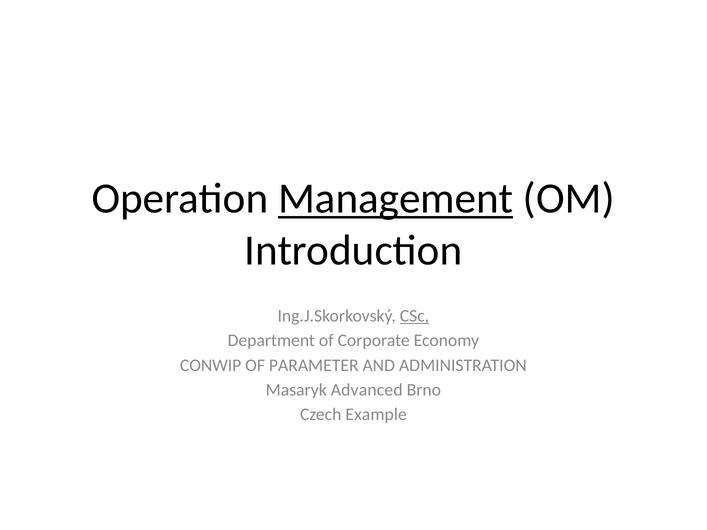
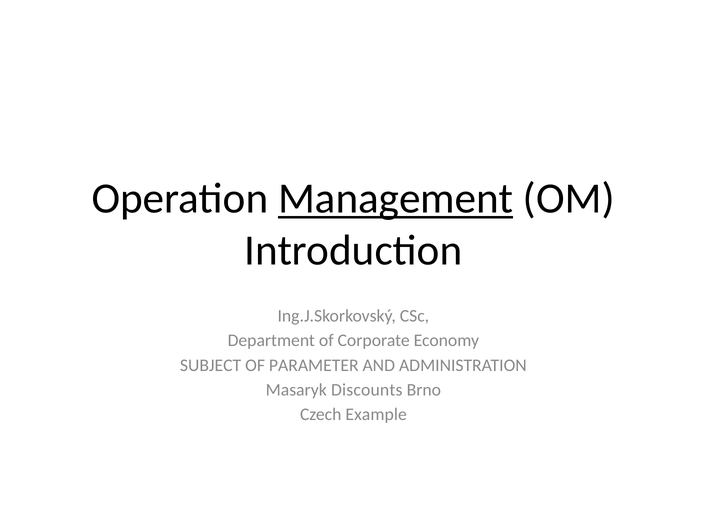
CSc underline: present -> none
CONWIP: CONWIP -> SUBJECT
Advanced: Advanced -> Discounts
